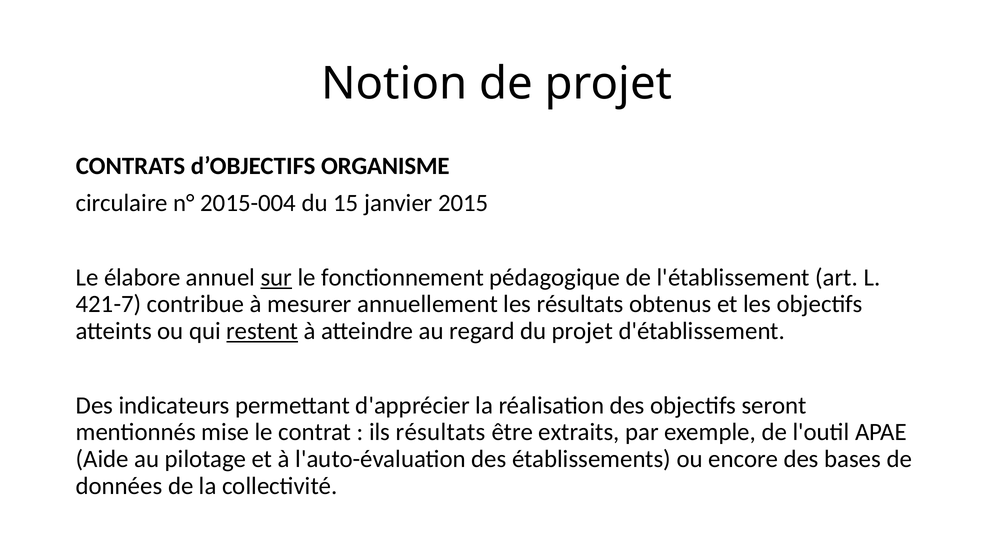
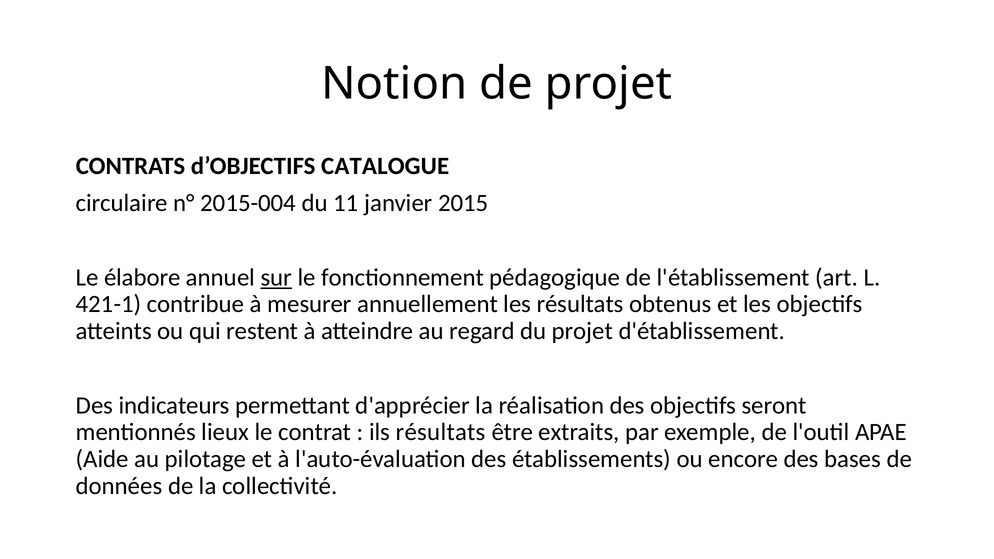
ORGANISME: ORGANISME -> CATALOGUE
15: 15 -> 11
421-7: 421-7 -> 421-1
restent underline: present -> none
mise: mise -> lieux
